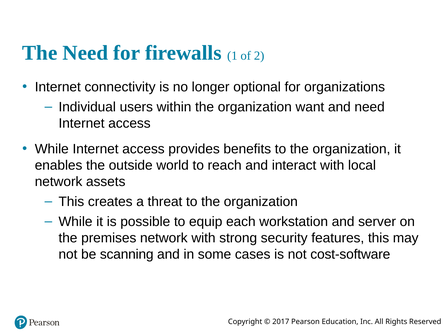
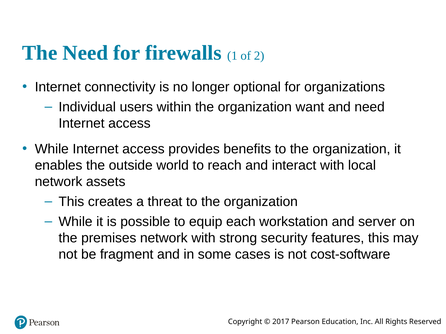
scanning: scanning -> fragment
